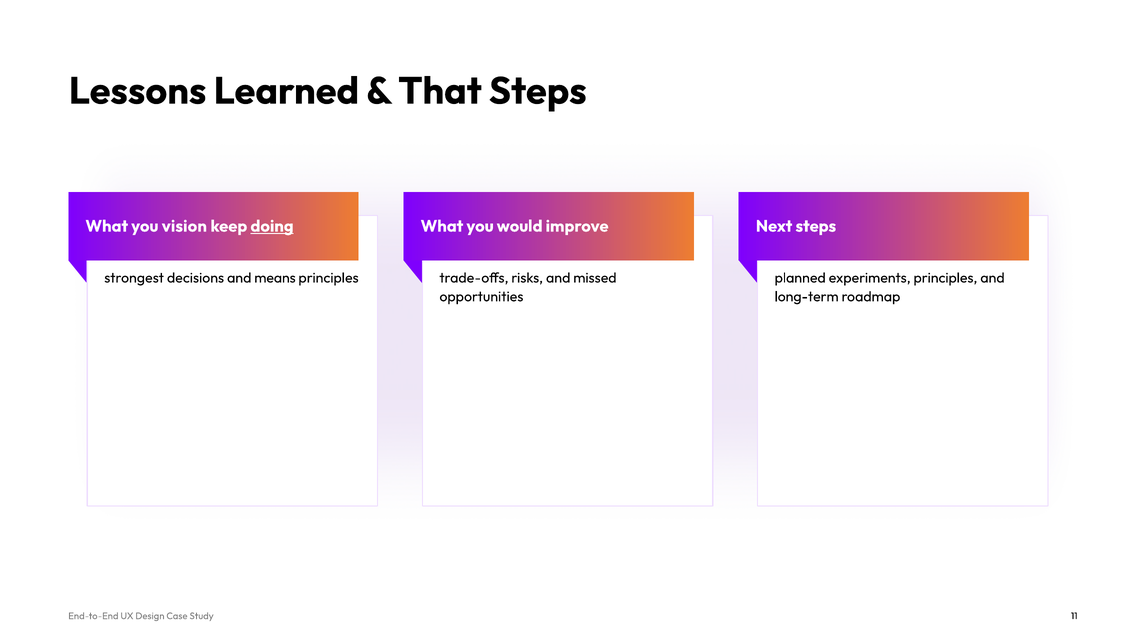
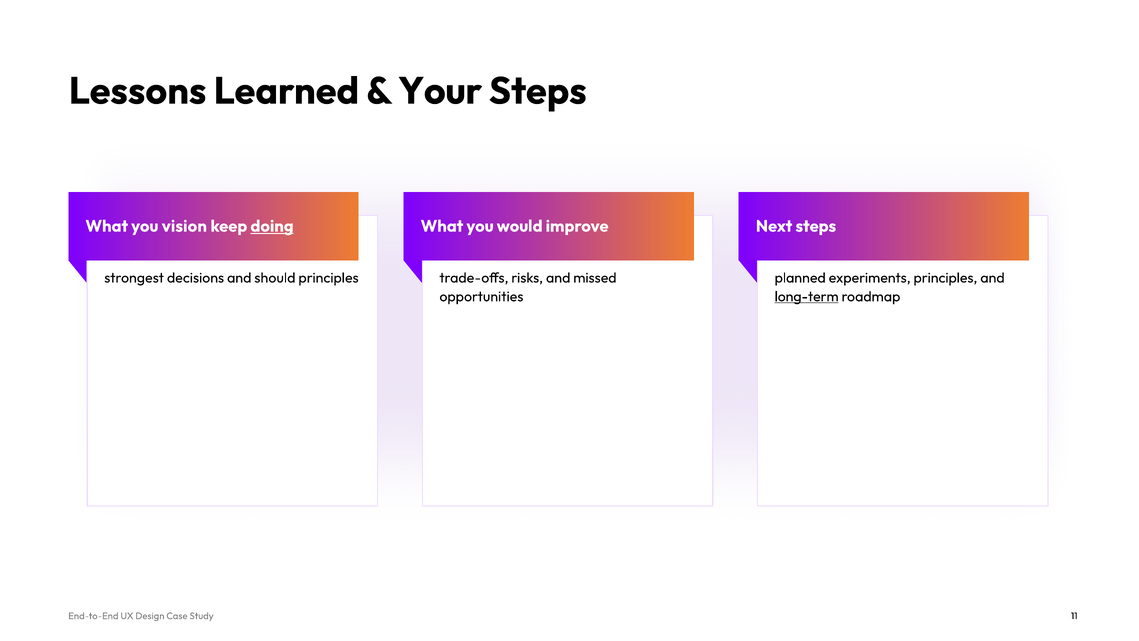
That: That -> Your
means: means -> should
long-term underline: none -> present
